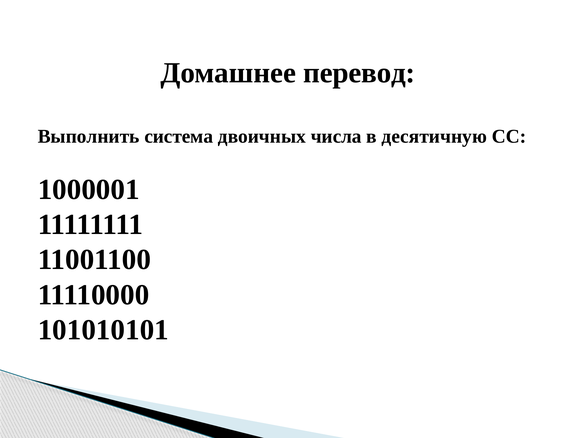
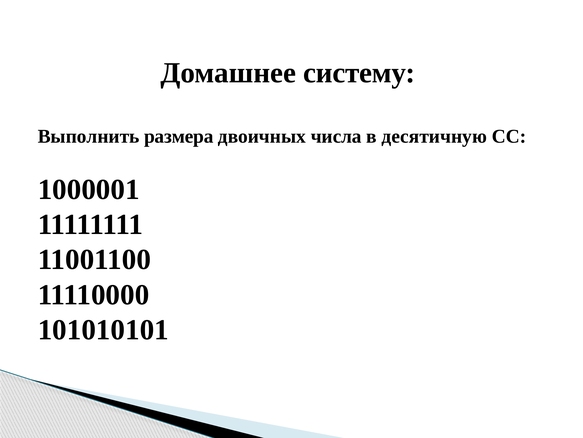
перевод: перевод -> систему
система: система -> размера
